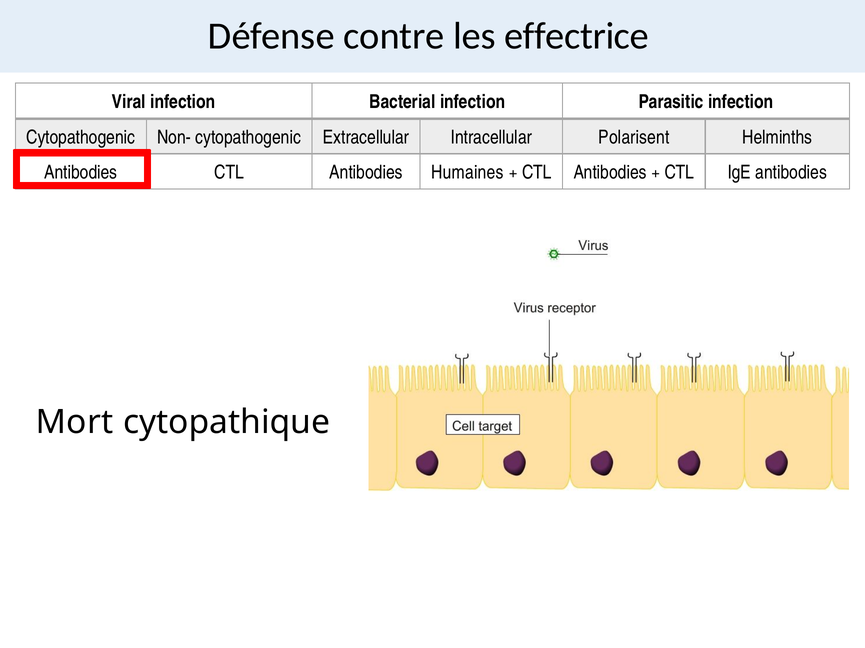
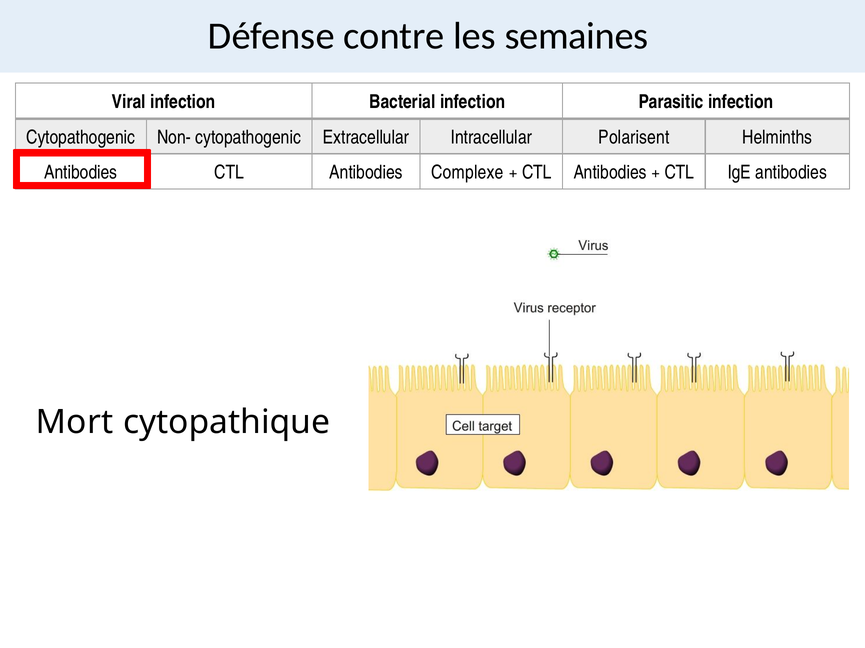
effectrice: effectrice -> semaines
Humaines: Humaines -> Complexe
